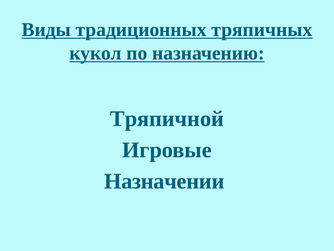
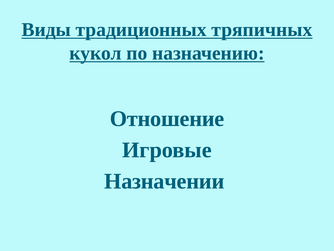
Тряпичной: Тряпичной -> Отношение
